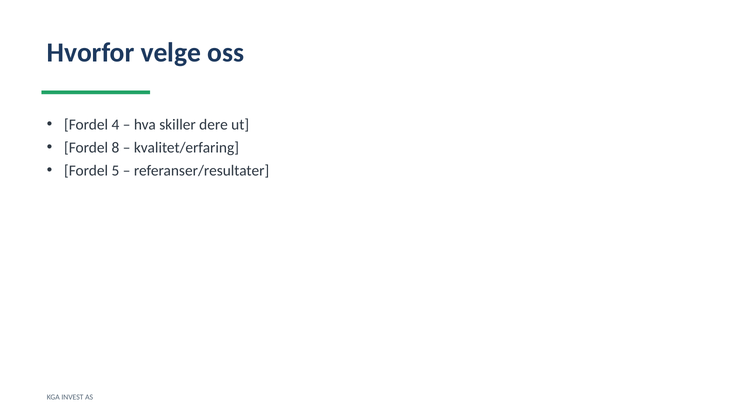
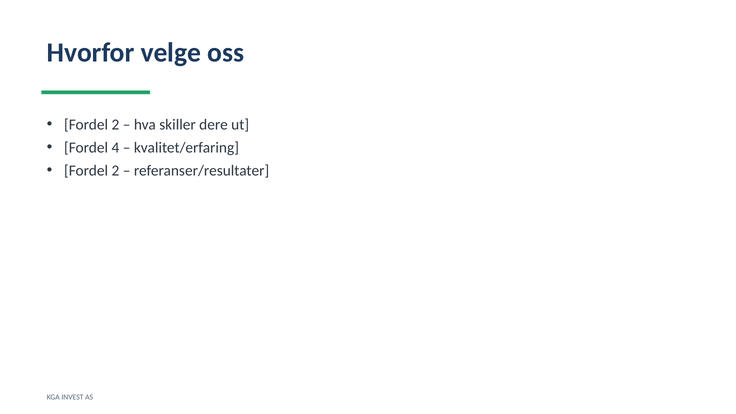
4 at (115, 125): 4 -> 2
8: 8 -> 4
5 at (115, 171): 5 -> 2
